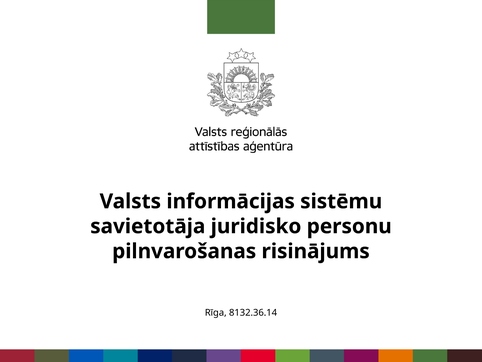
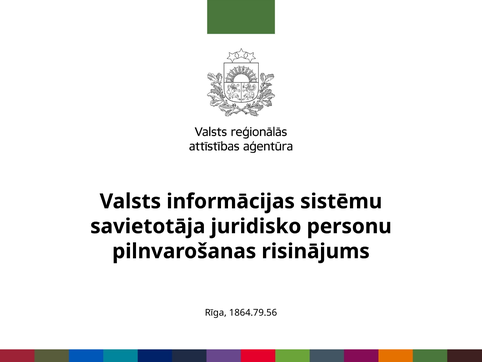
8132.36.14: 8132.36.14 -> 1864.79.56
